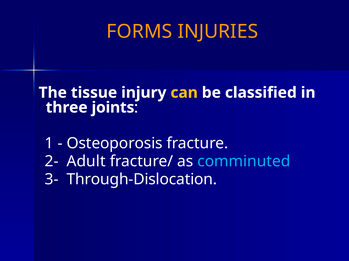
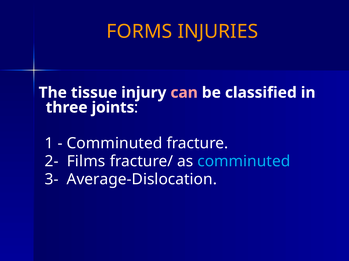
can colour: yellow -> pink
Osteoporosis at (115, 144): Osteoporosis -> Comminuted
Adult: Adult -> Films
Through-Dislocation: Through-Dislocation -> Average-Dislocation
